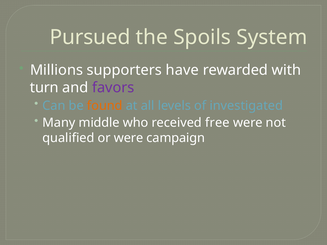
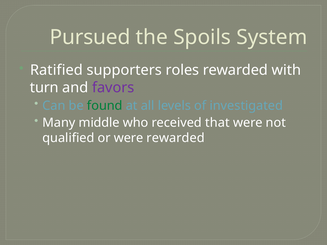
Millions: Millions -> Ratified
have: have -> roles
found colour: orange -> green
free: free -> that
were campaign: campaign -> rewarded
